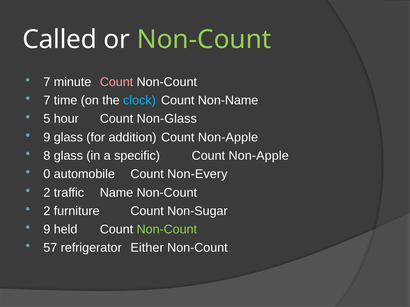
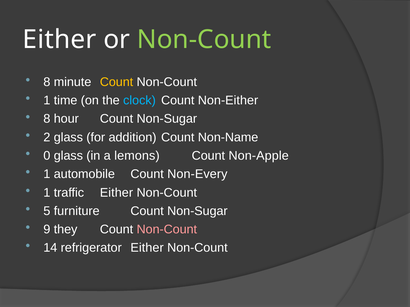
Called at (60, 40): Called -> Either
7 at (47, 82): 7 -> 8
Count at (117, 82) colour: pink -> yellow
7 at (47, 101): 7 -> 1
Non-Name: Non-Name -> Non-Either
5 at (47, 119): 5 -> 8
hour Count Non-Glass: Non-Glass -> Non-Sugar
9 at (47, 138): 9 -> 2
Non-Apple at (228, 138): Non-Apple -> Non-Name
8: 8 -> 0
specific: specific -> lemons
0 at (47, 174): 0 -> 1
2 at (47, 193): 2 -> 1
traffic Name: Name -> Either
2 at (47, 211): 2 -> 5
held: held -> they
Non-Count at (167, 230) colour: light green -> pink
57: 57 -> 14
